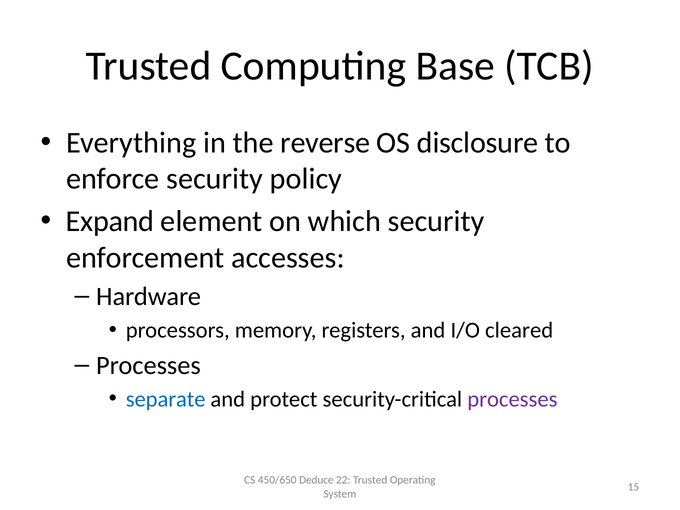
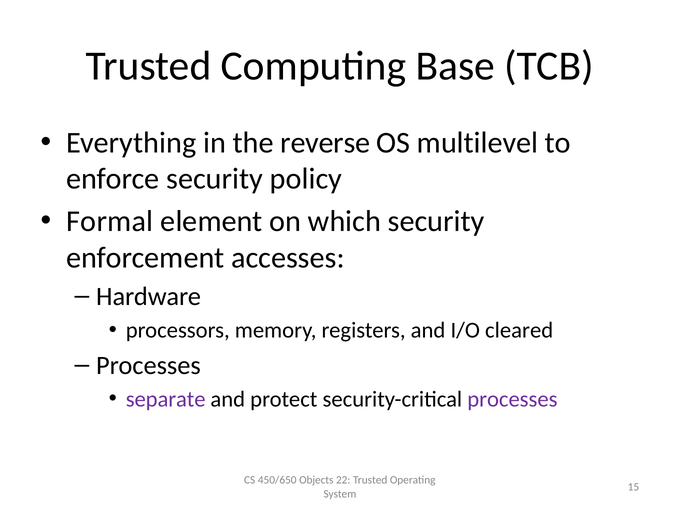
disclosure: disclosure -> multilevel
Expand: Expand -> Formal
separate colour: blue -> purple
Deduce: Deduce -> Objects
